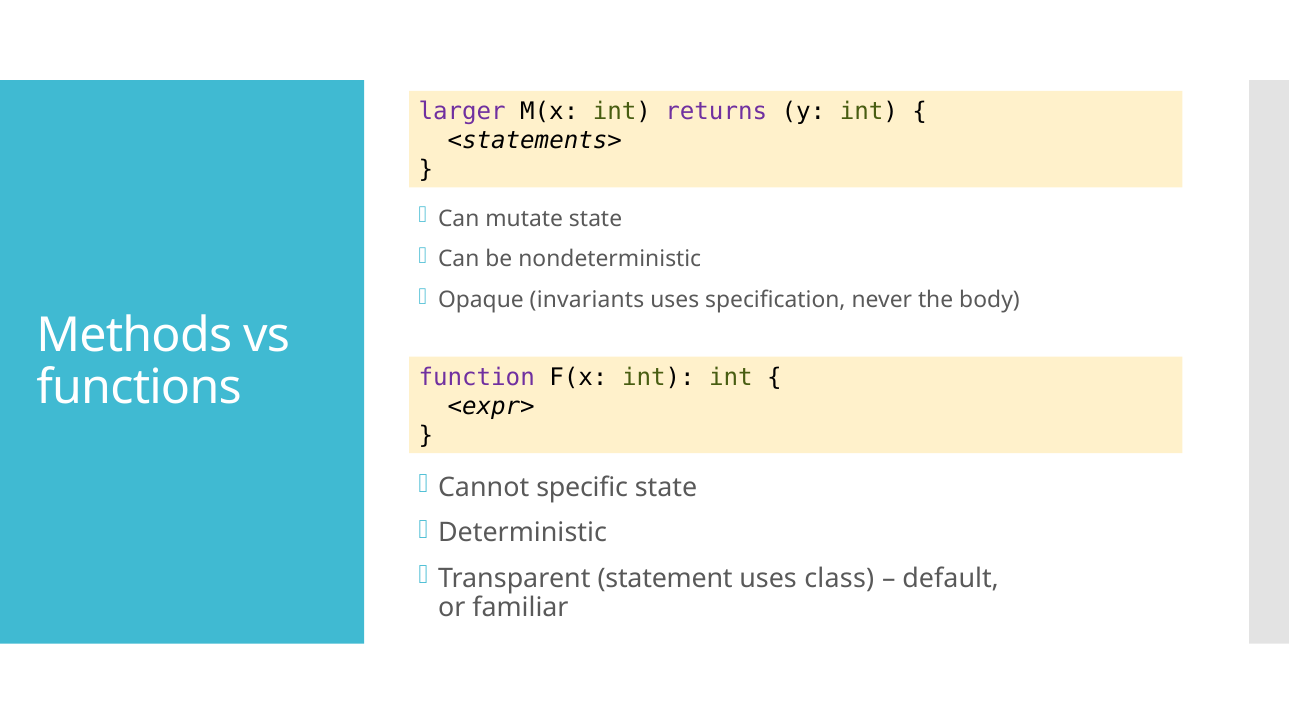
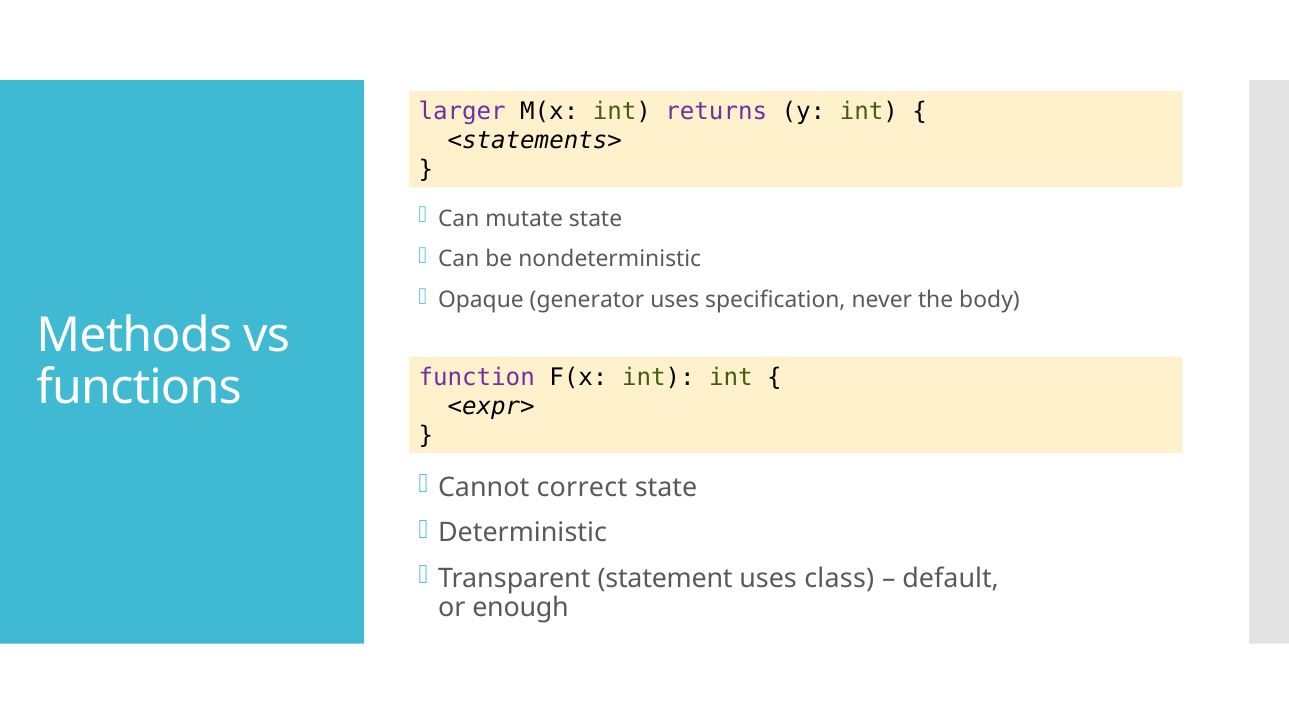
invariants: invariants -> generator
specific: specific -> correct
familiar: familiar -> enough
